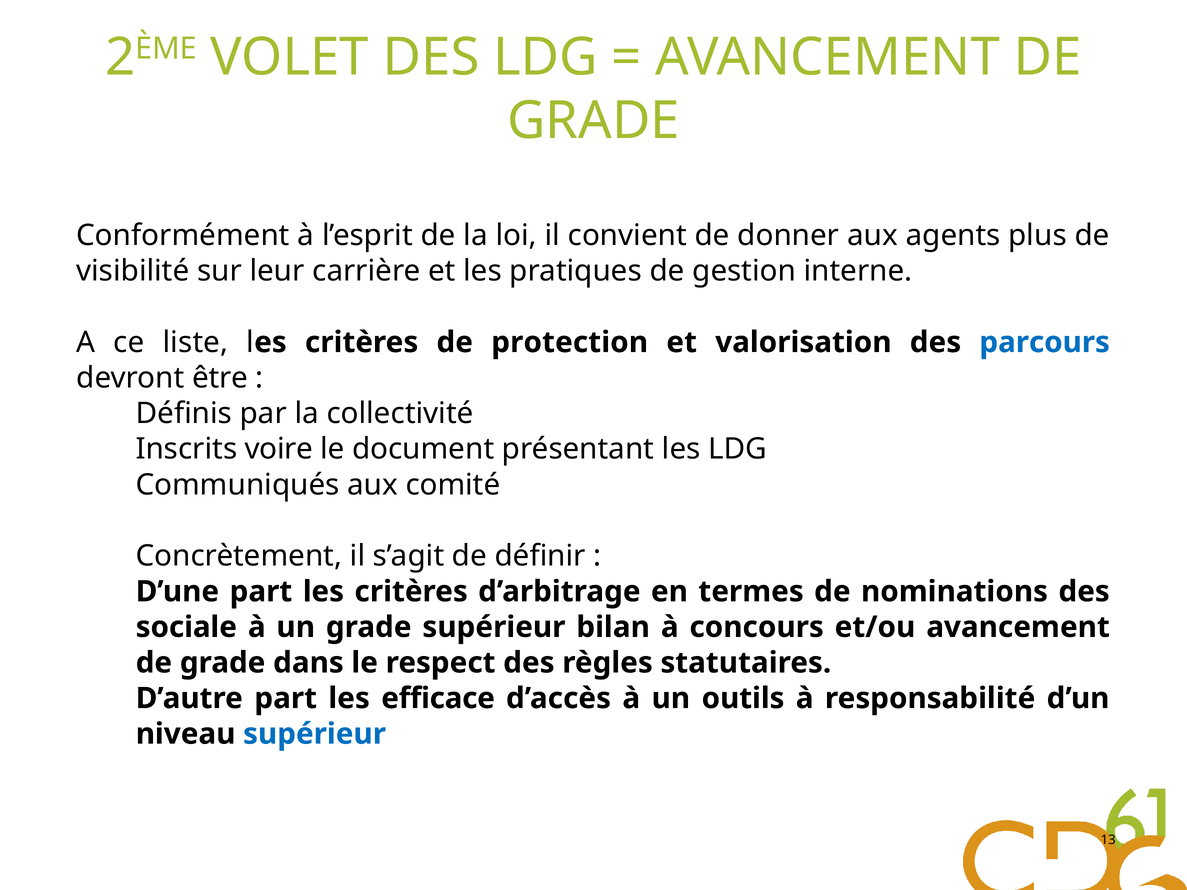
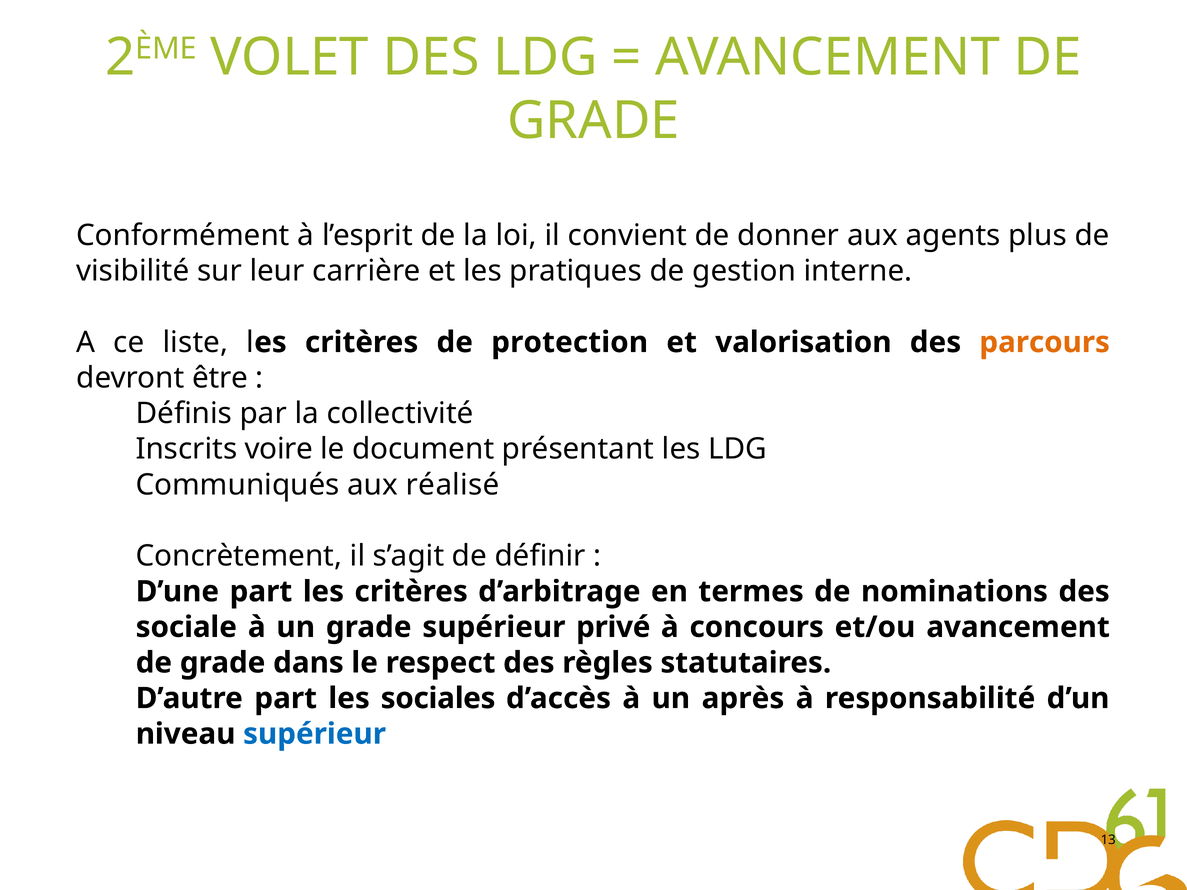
parcours colour: blue -> orange
comité: comité -> réalisé
bilan: bilan -> privé
efficace: efficace -> sociales
outils: outils -> après
